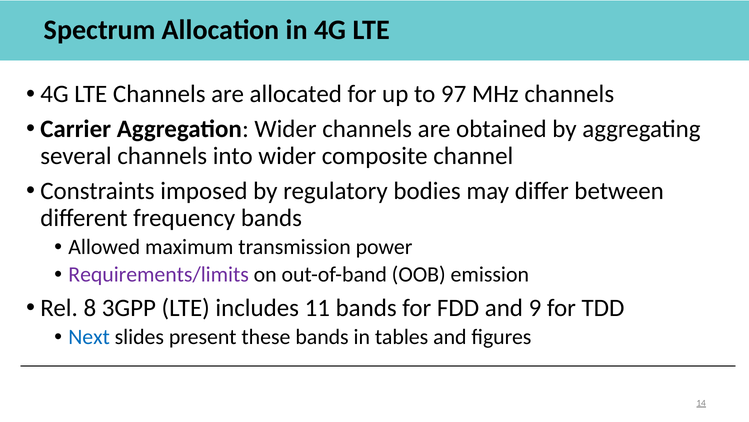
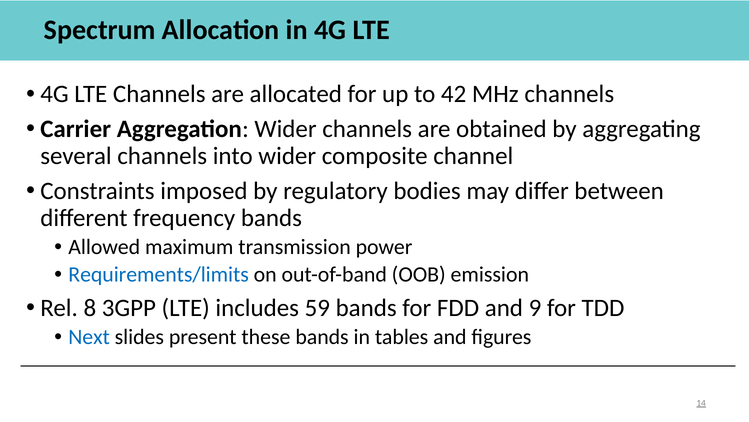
97: 97 -> 42
Requirements/limits colour: purple -> blue
11: 11 -> 59
